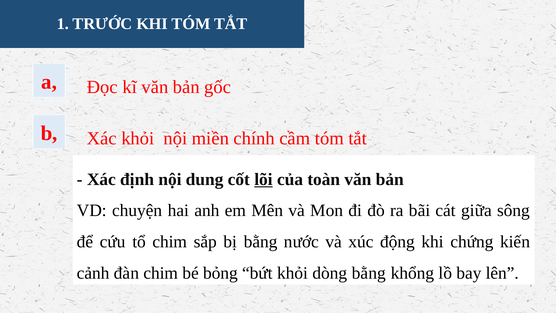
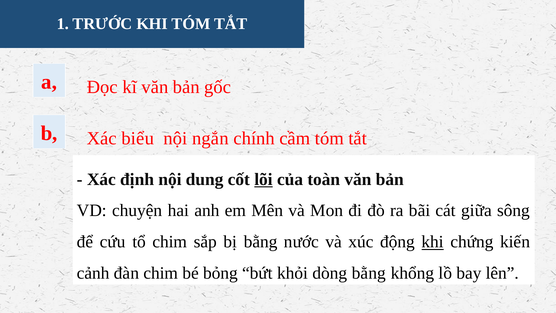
Xác khỏi: khỏi -> biểu
miền: miền -> ngắn
khi at (433, 242) underline: none -> present
